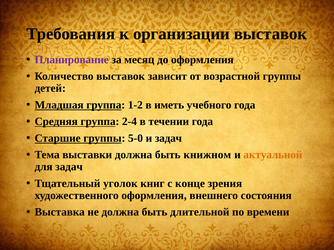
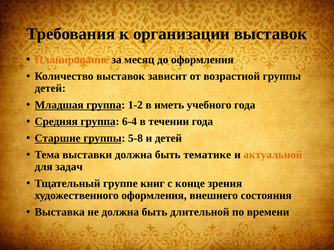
Планирование colour: purple -> orange
2-4: 2-4 -> 6-4
5-0: 5-0 -> 5-8
и задач: задач -> детей
книжном: книжном -> тематике
уголок: уголок -> группе
